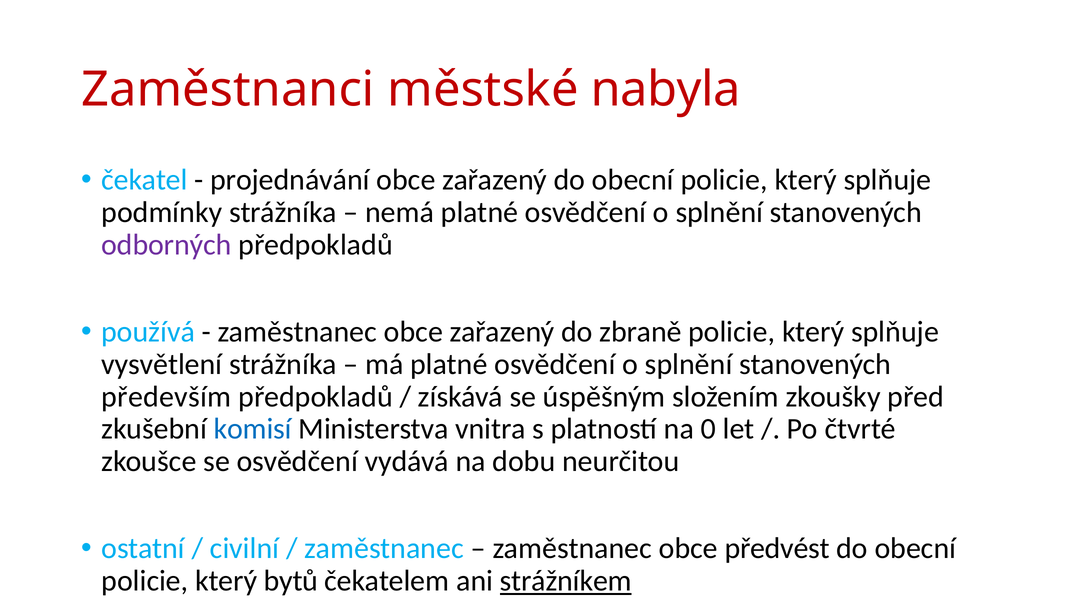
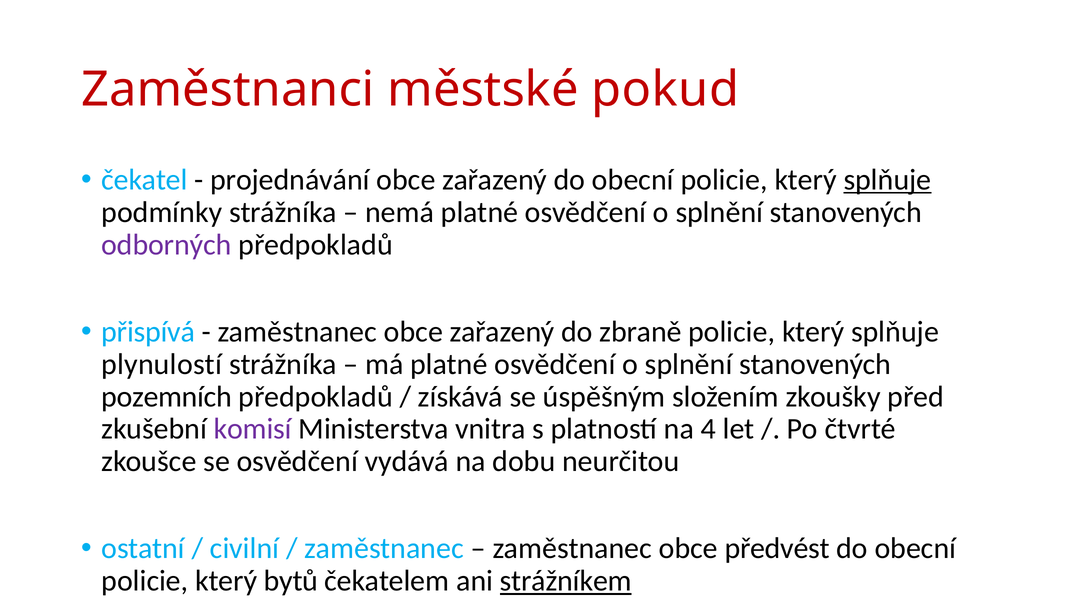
nabyla: nabyla -> pokud
splňuje at (887, 180) underline: none -> present
používá: používá -> přispívá
vysvětlení: vysvětlení -> plynulostí
především: především -> pozemních
komisí colour: blue -> purple
0: 0 -> 4
